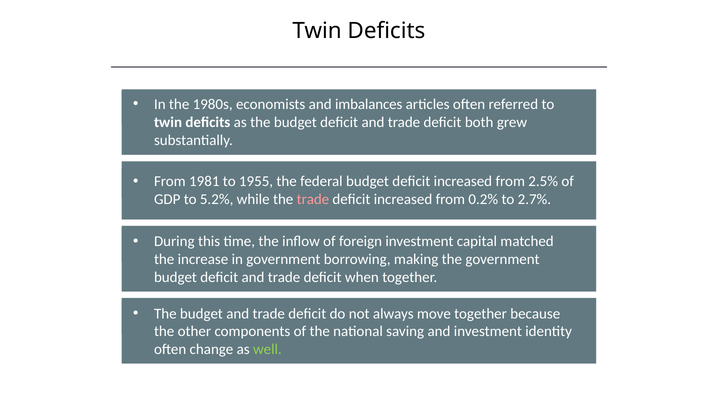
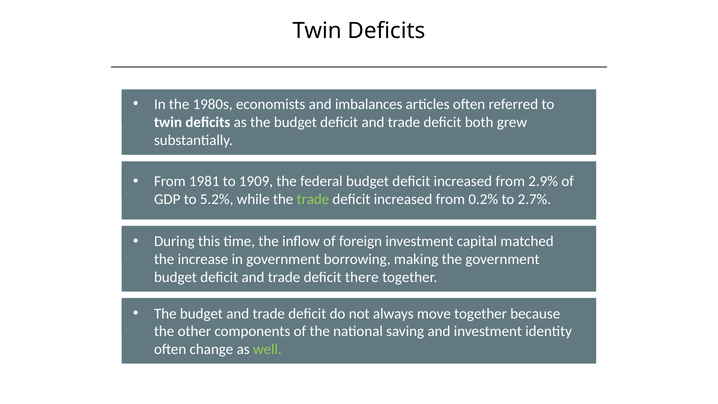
1955: 1955 -> 1909
2.5%: 2.5% -> 2.9%
trade at (313, 199) colour: pink -> light green
when: when -> there
